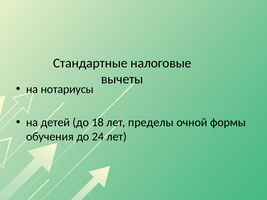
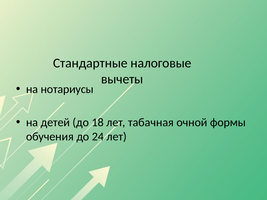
пределы: пределы -> табачная
